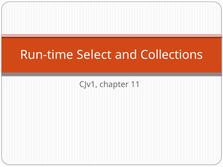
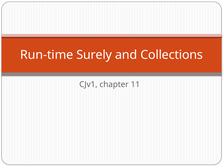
Select: Select -> Surely
